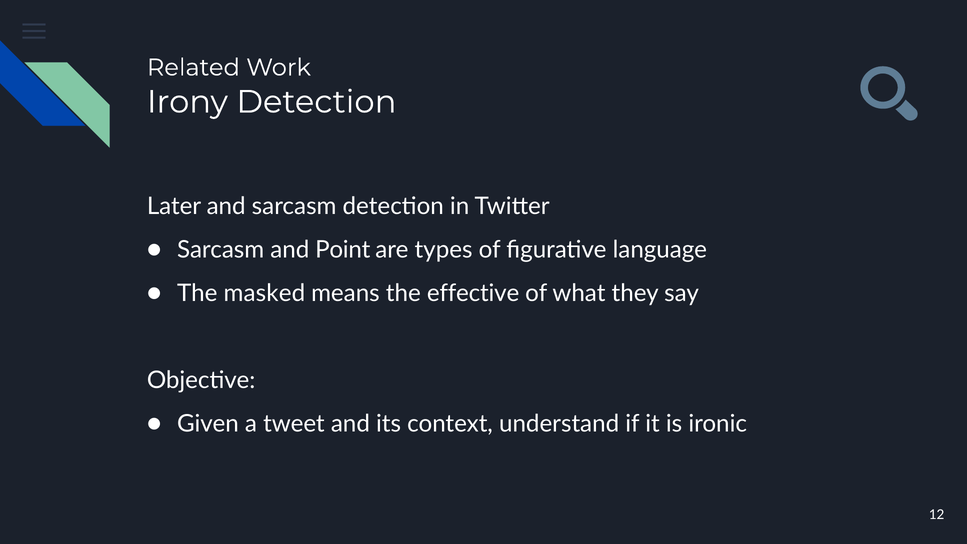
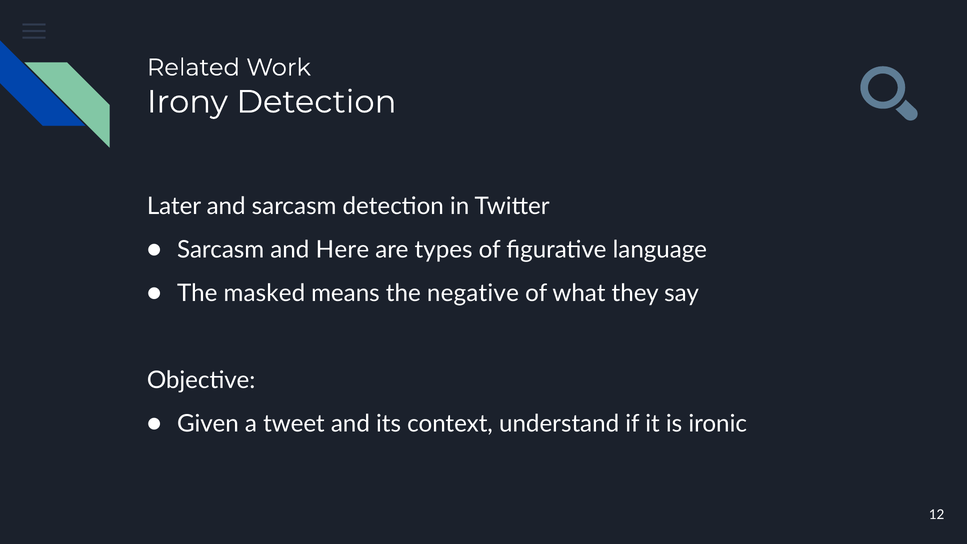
Point: Point -> Here
effective: effective -> negative
